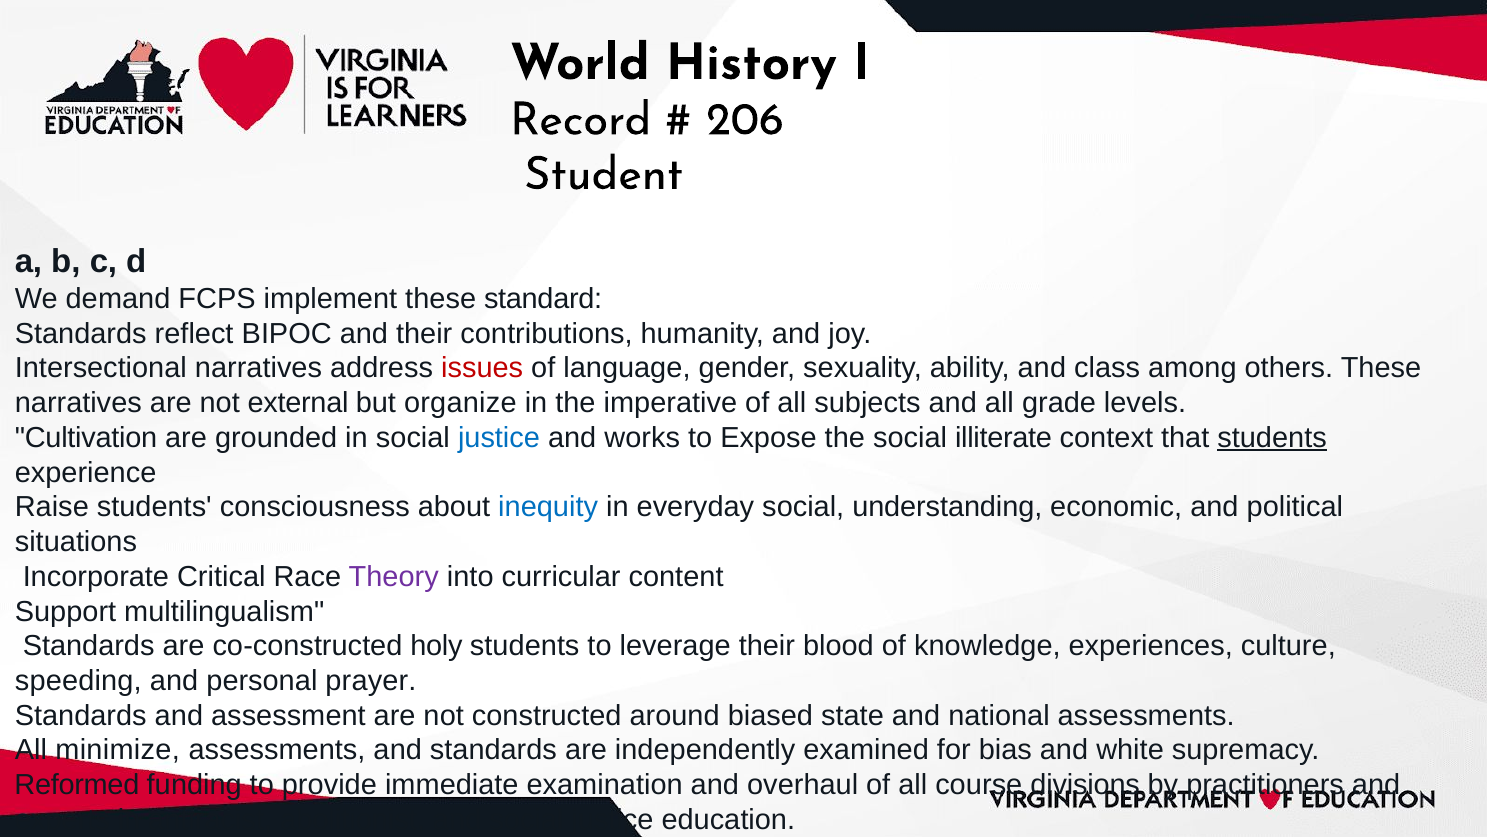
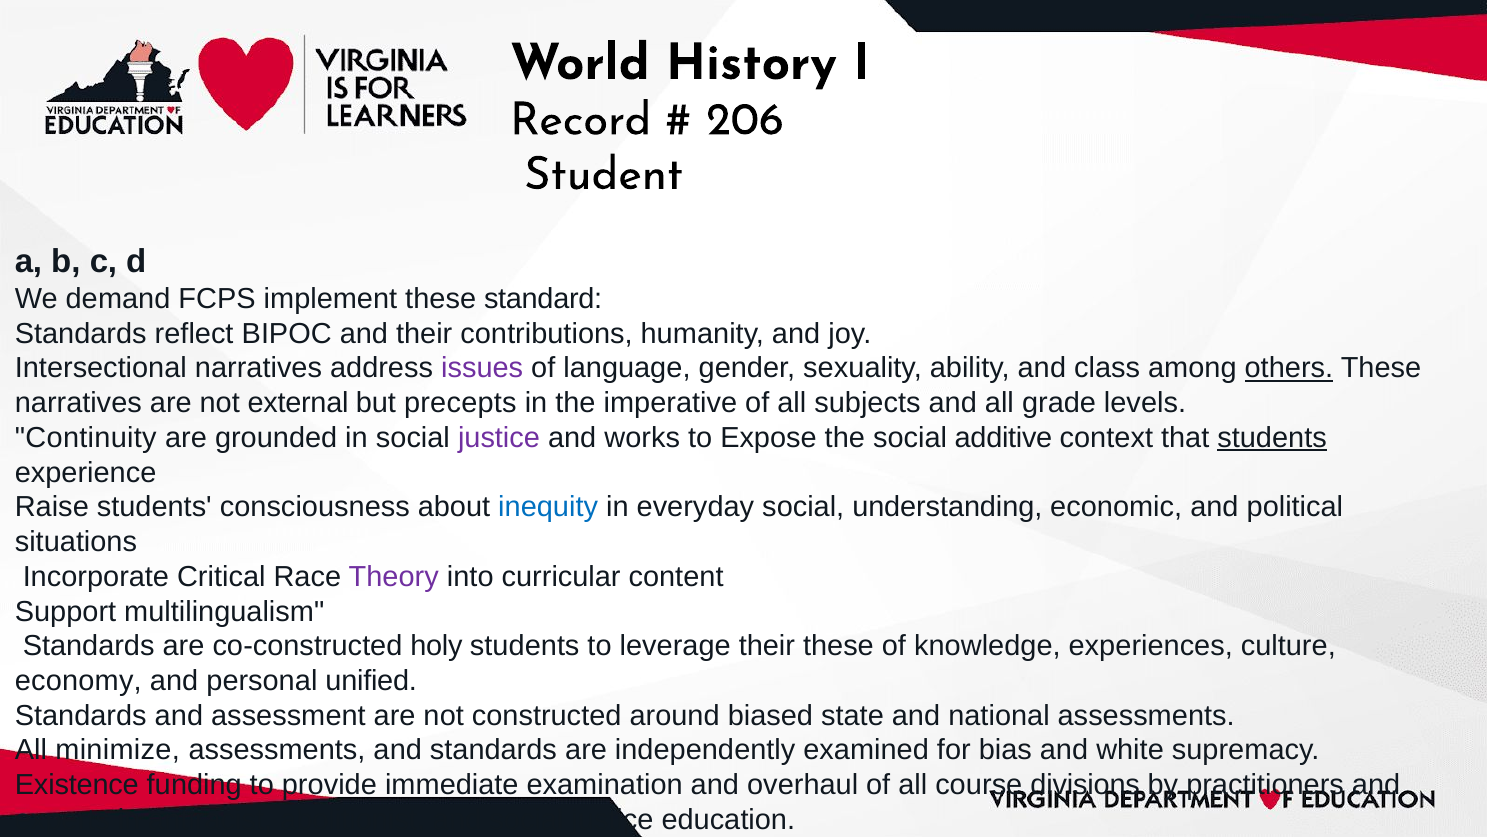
issues colour: red -> purple
others underline: none -> present
organize: organize -> precepts
Cultivation: Cultivation -> Continuity
justice at (499, 437) colour: blue -> purple
illiterate: illiterate -> additive
their blood: blood -> these
speeding: speeding -> economy
prayer: prayer -> unified
Reformed: Reformed -> Existence
